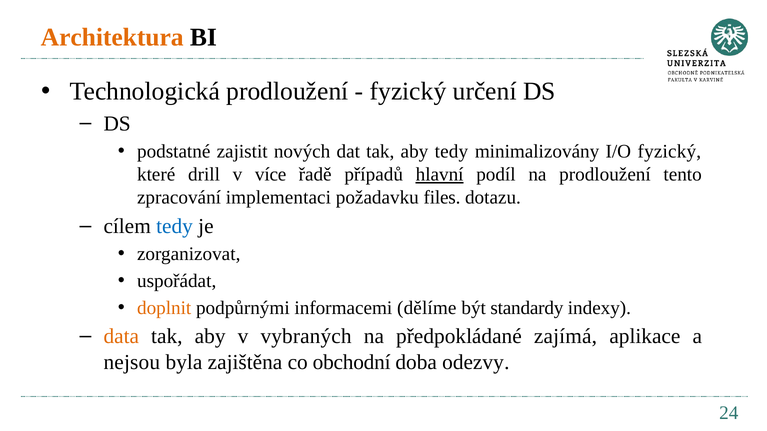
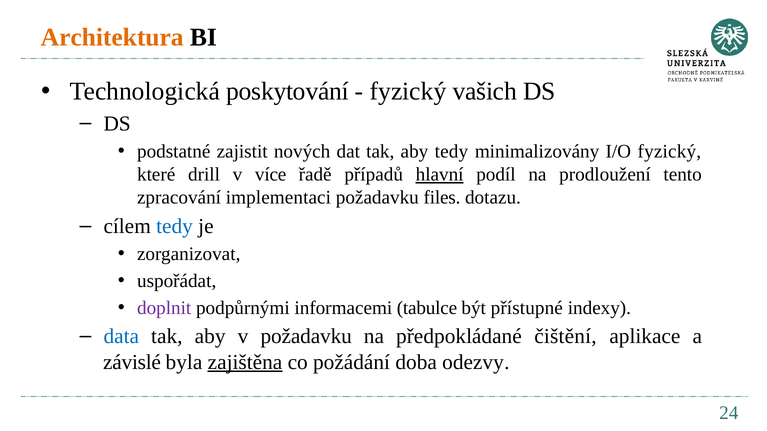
Technologická prodloužení: prodloužení -> poskytování
určení: určení -> vašich
doplnit colour: orange -> purple
dělíme: dělíme -> tabulce
standardy: standardy -> přístupné
data colour: orange -> blue
v vybraných: vybraných -> požadavku
zajímá: zajímá -> čištění
nejsou: nejsou -> závislé
zajištěna underline: none -> present
obchodní: obchodní -> požádání
